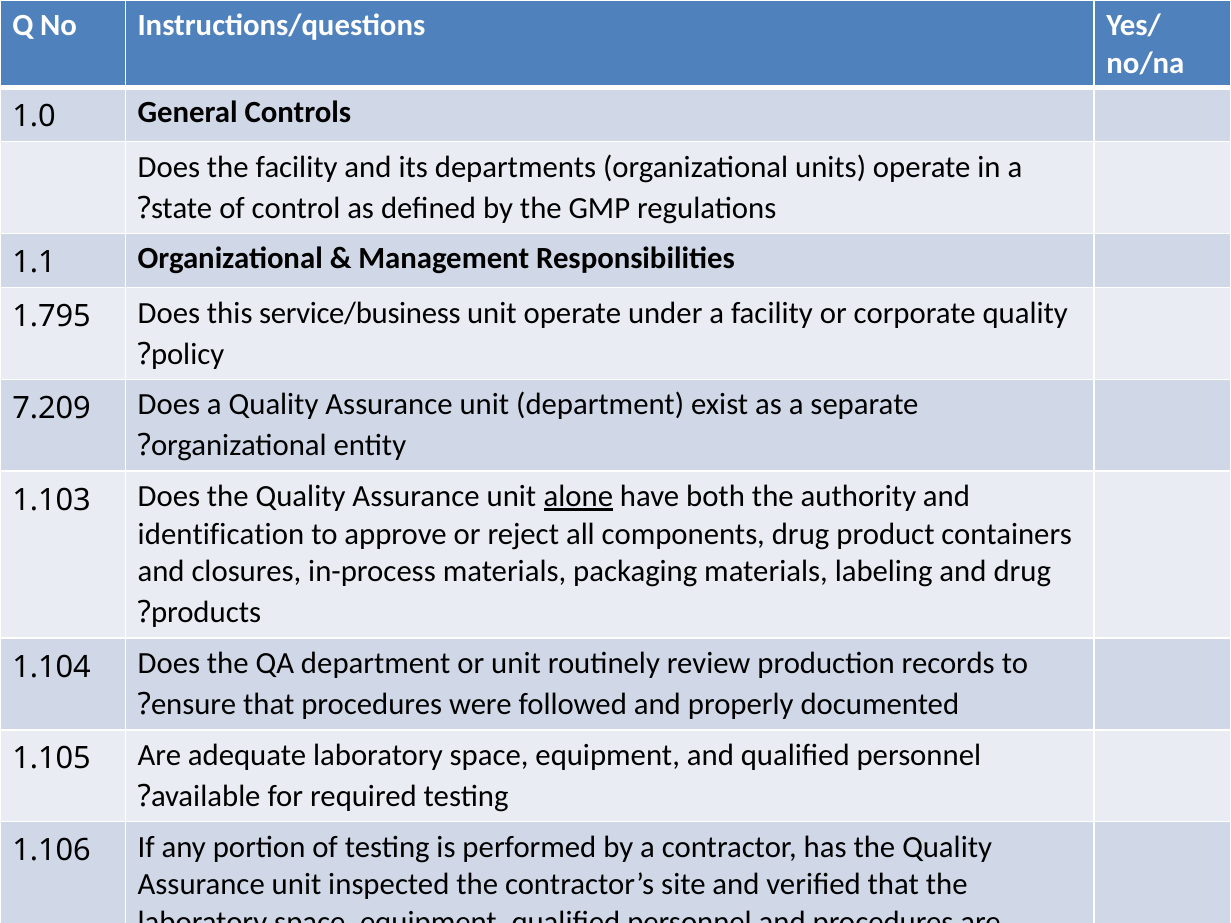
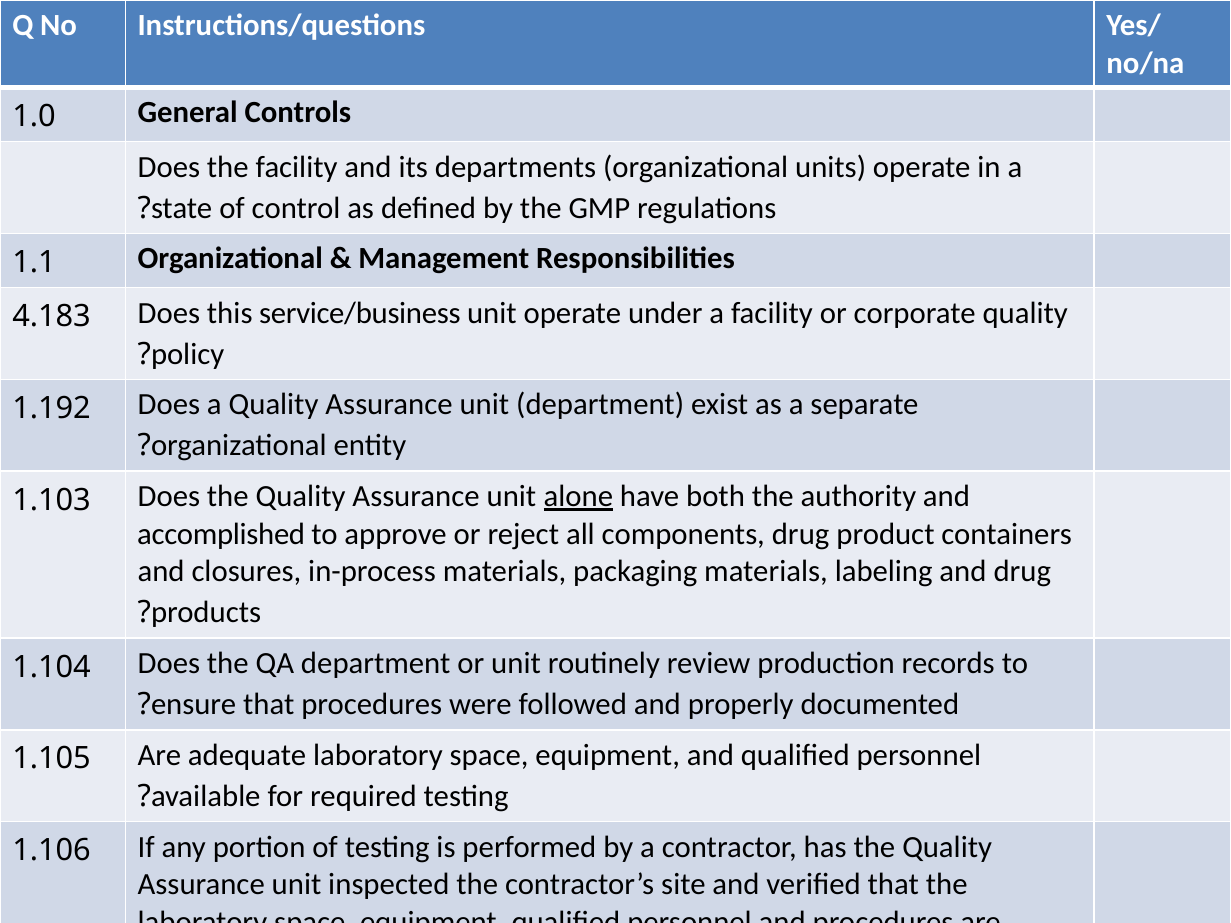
1.795: 1.795 -> 4.183
7.209: 7.209 -> 1.192
identification: identification -> accomplished
